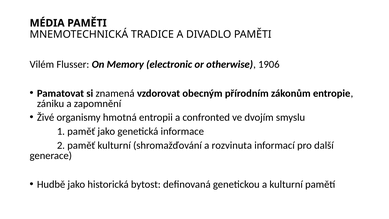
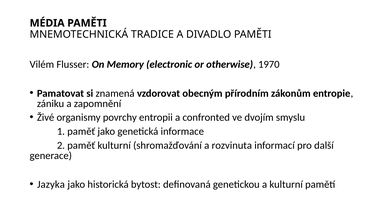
1906: 1906 -> 1970
hmotná: hmotná -> povrchy
Hudbě: Hudbě -> Jazyka
